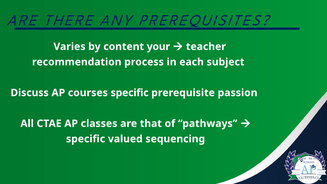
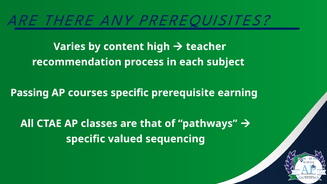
content your: your -> high
Discuss: Discuss -> Passing
passion: passion -> earning
